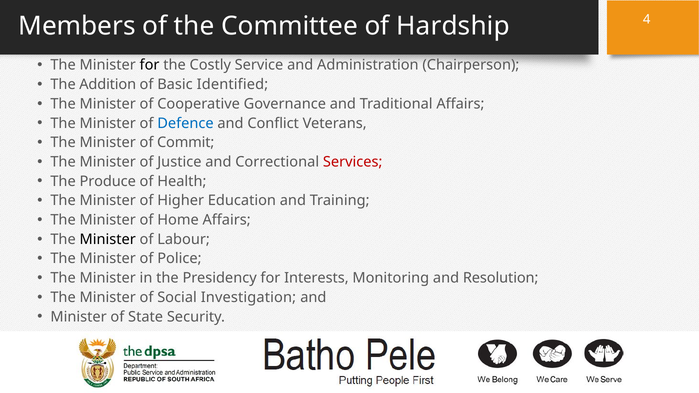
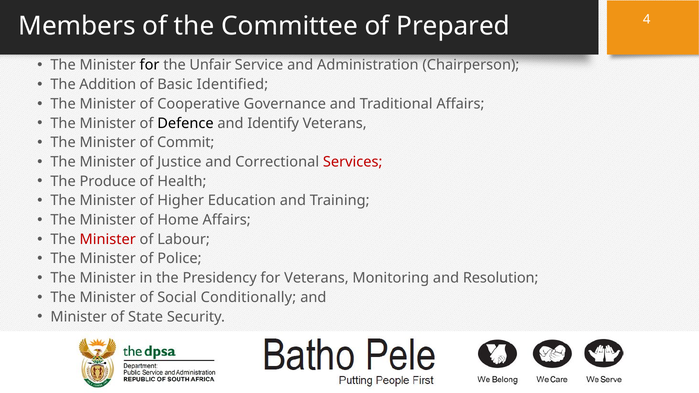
Hardship: Hardship -> Prepared
Costly: Costly -> Unfair
Defence colour: blue -> black
Conflict: Conflict -> Identify
Minister at (108, 239) colour: black -> red
for Interests: Interests -> Veterans
Investigation: Investigation -> Conditionally
